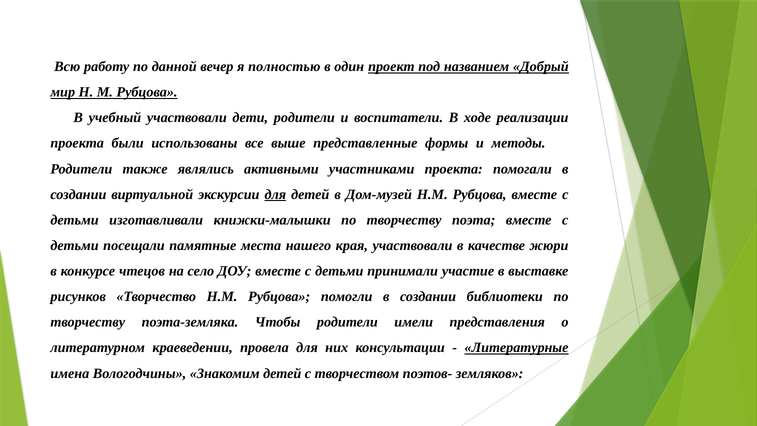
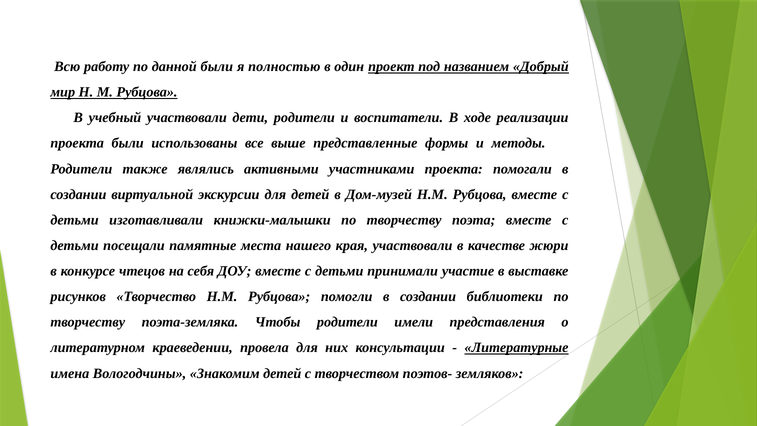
данной вечер: вечер -> были
для at (275, 194) underline: present -> none
село: село -> себя
